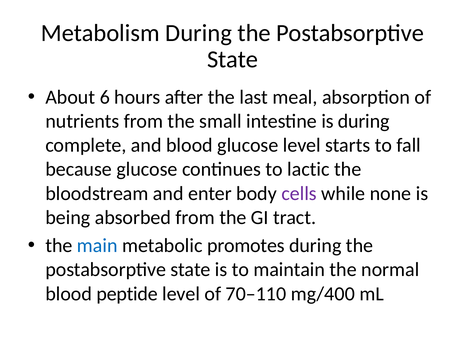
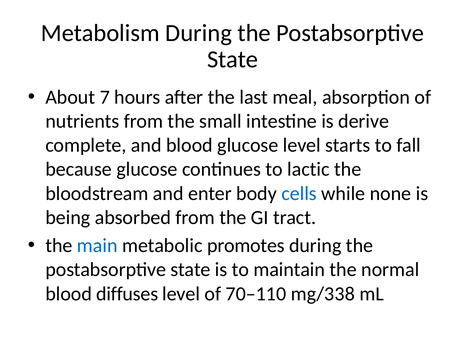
6: 6 -> 7
is during: during -> derive
cells colour: purple -> blue
peptide: peptide -> diffuses
mg/400: mg/400 -> mg/338
